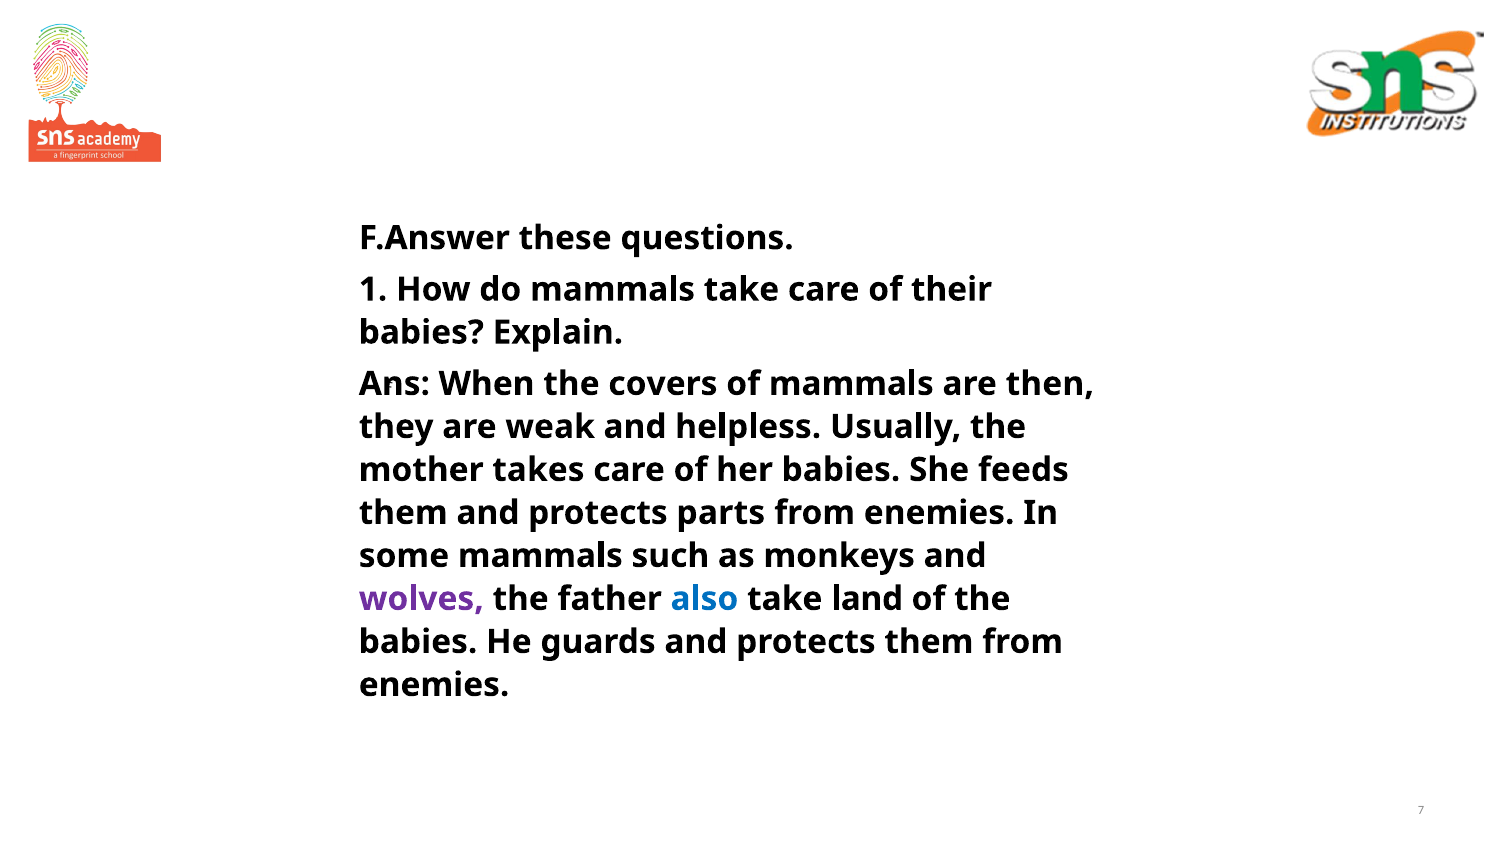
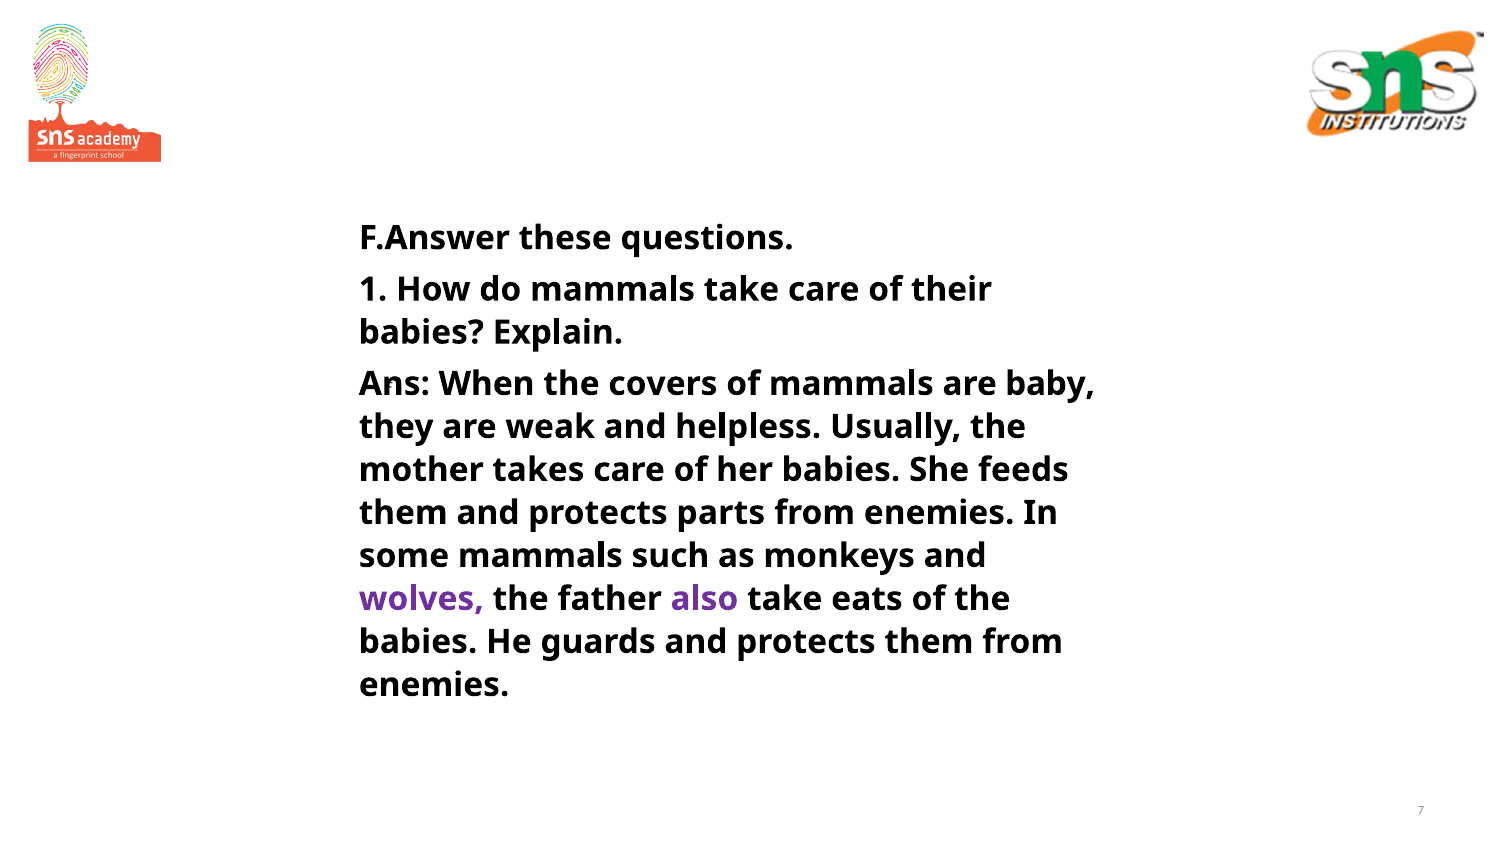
then: then -> baby
also colour: blue -> purple
land: land -> eats
